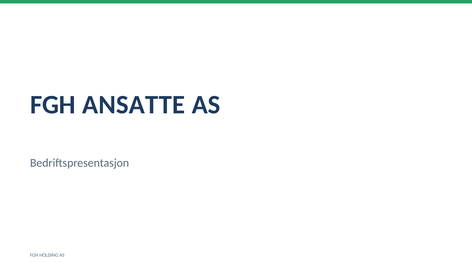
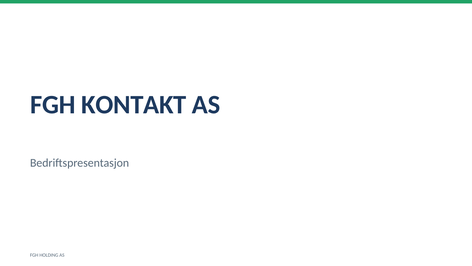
ANSATTE: ANSATTE -> KONTAKT
